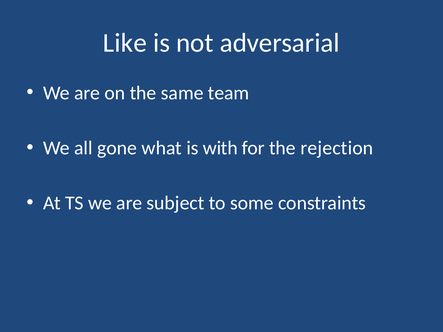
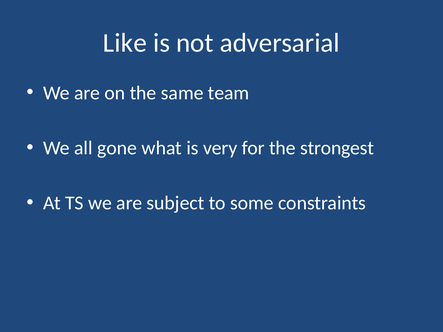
with: with -> very
rejection: rejection -> strongest
